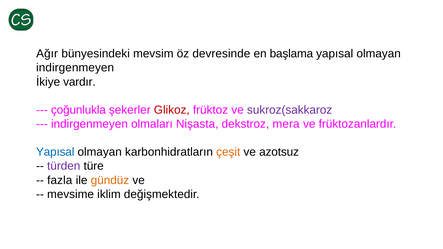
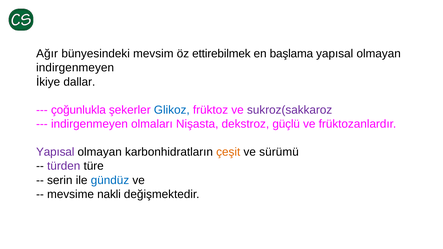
devresinde: devresinde -> ettirebilmek
vardır: vardır -> dallar
Glikoz colour: red -> blue
mera: mera -> güçlü
Yapısal at (55, 152) colour: blue -> purple
azotsuz: azotsuz -> sürümü
fazla: fazla -> serin
gündüz colour: orange -> blue
iklim: iklim -> nakli
